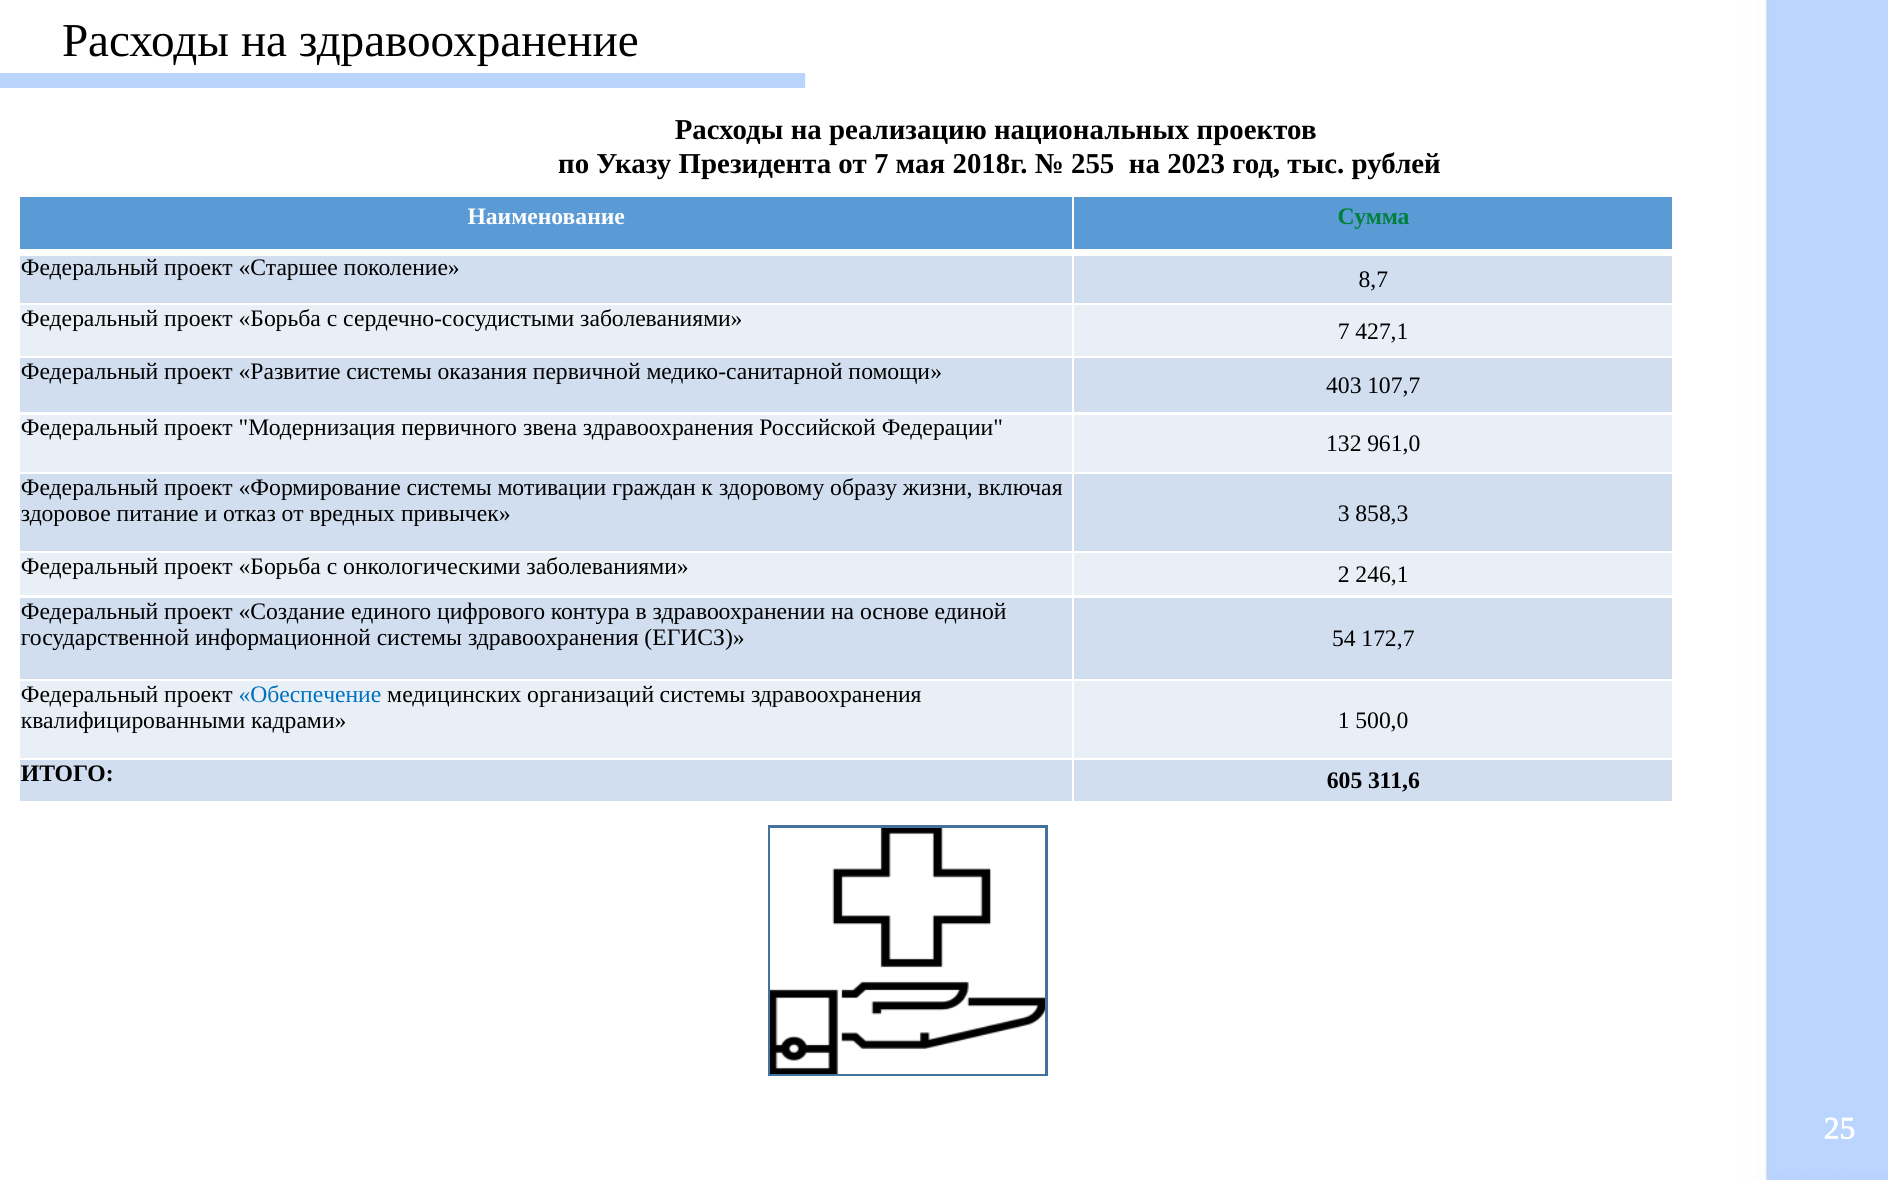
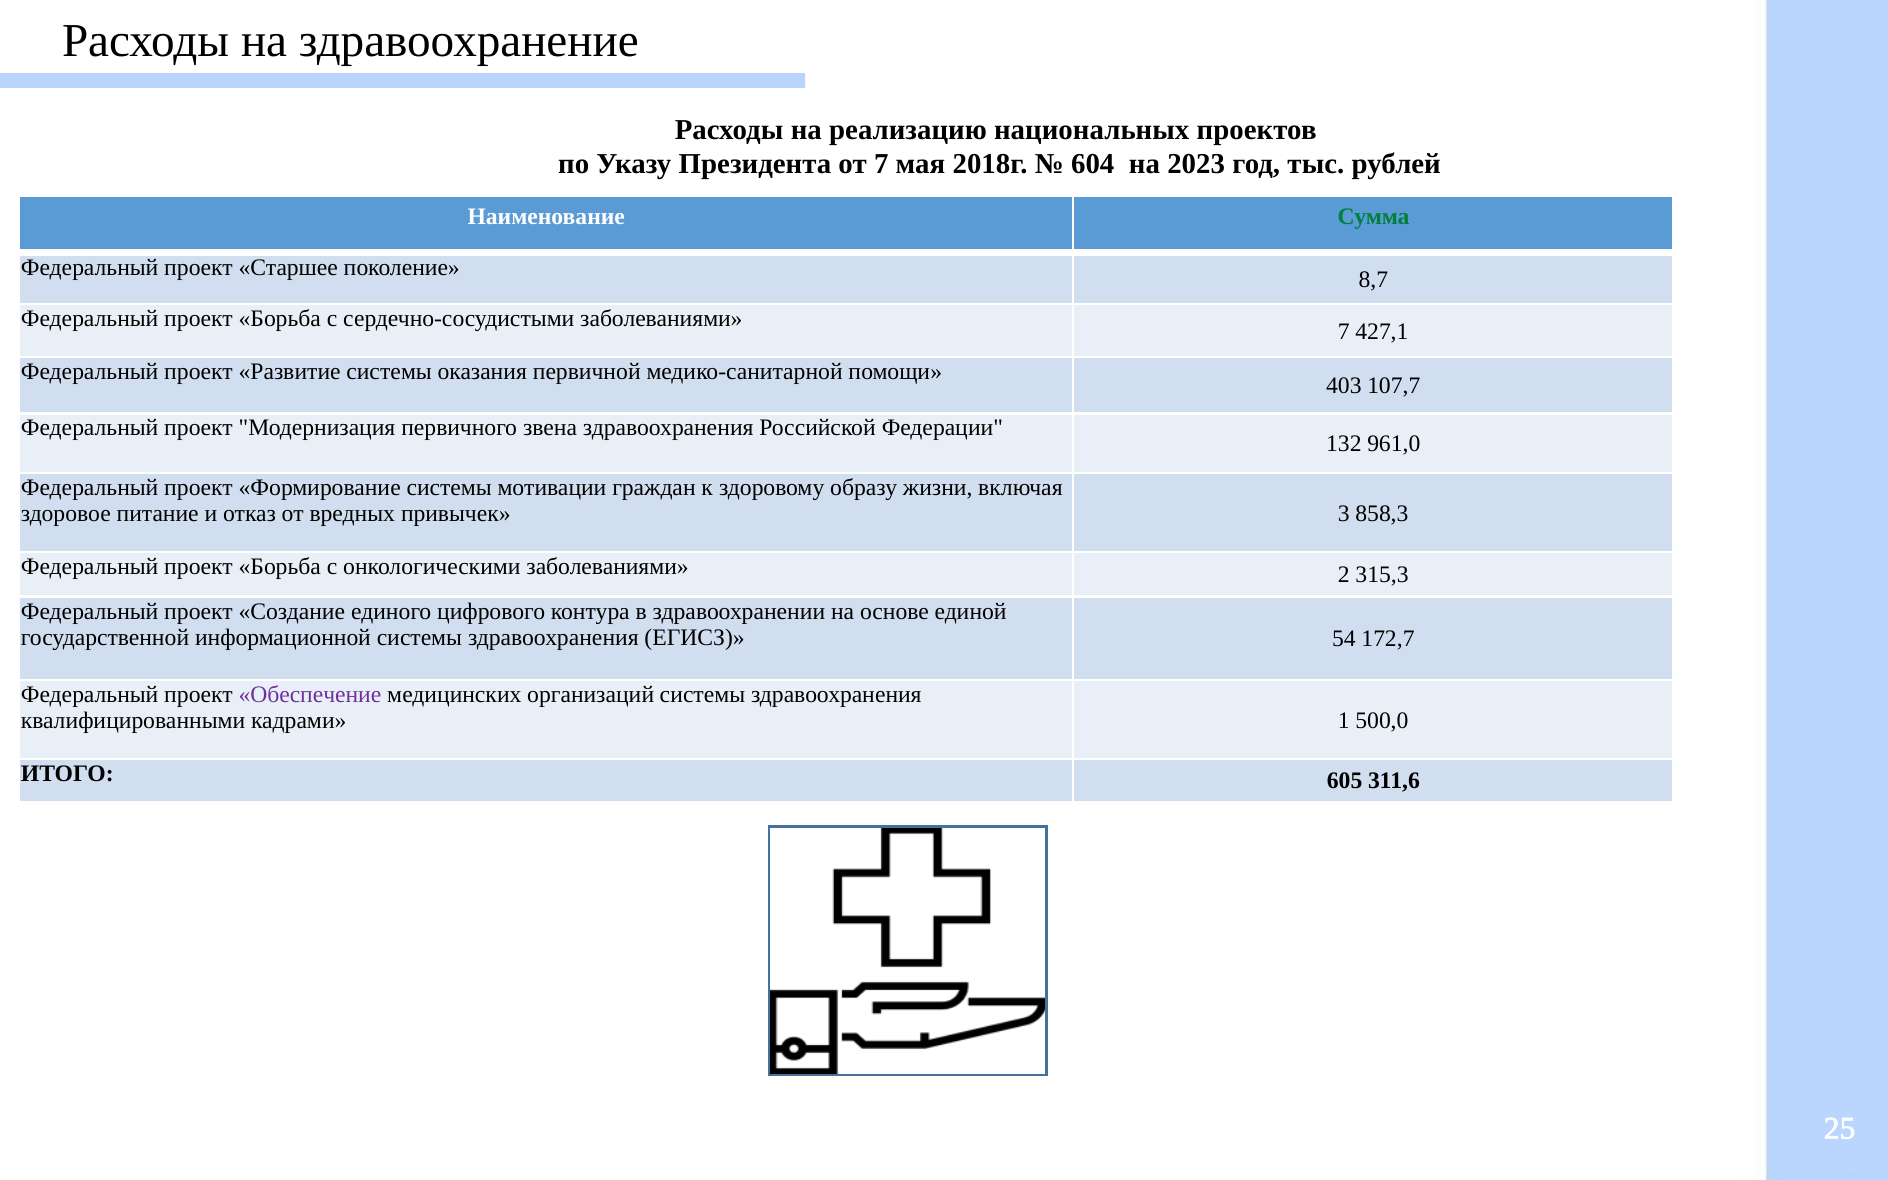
255: 255 -> 604
246,1: 246,1 -> 315,3
Обеспечение colour: blue -> purple
